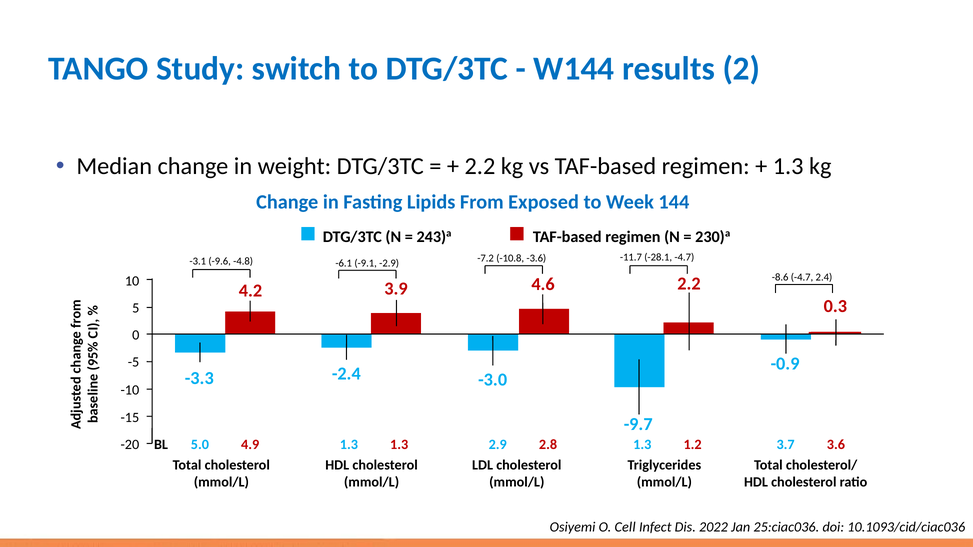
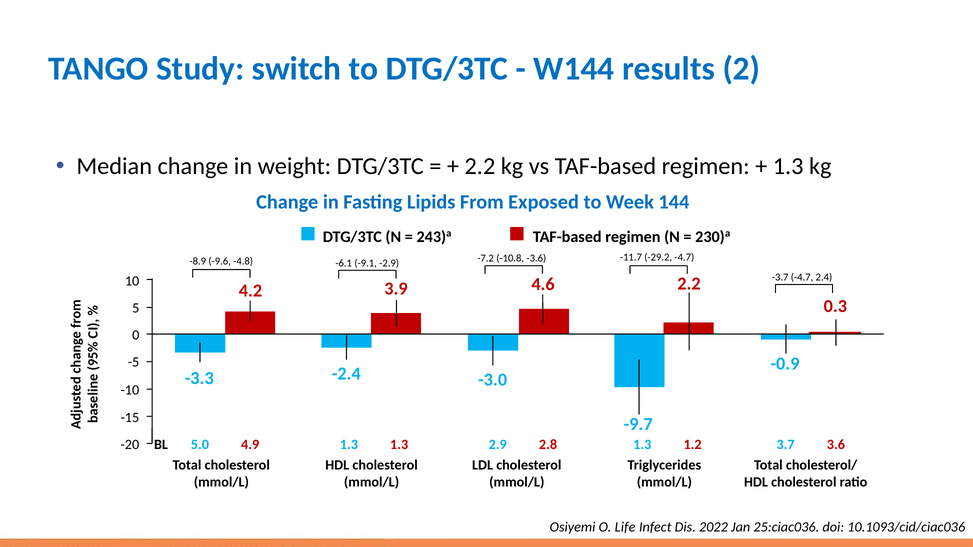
-28.1: -28.1 -> -29.2
-3.1: -3.1 -> -8.9
-8.6: -8.6 -> -3.7
Cell: Cell -> Life
